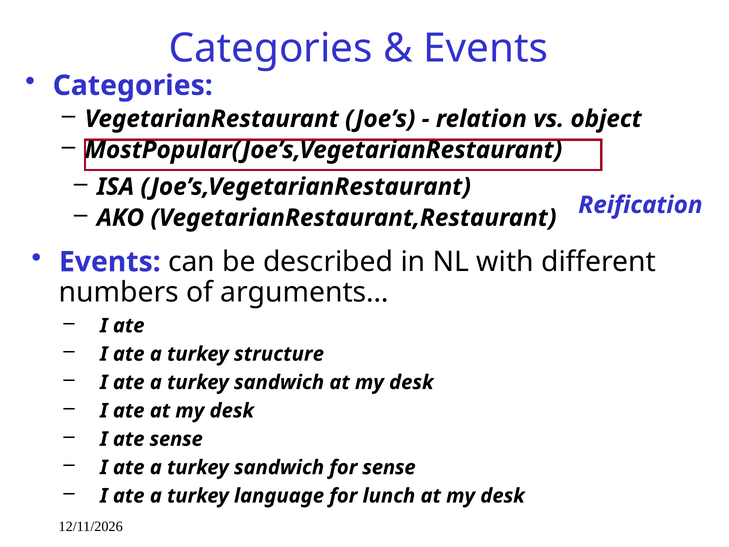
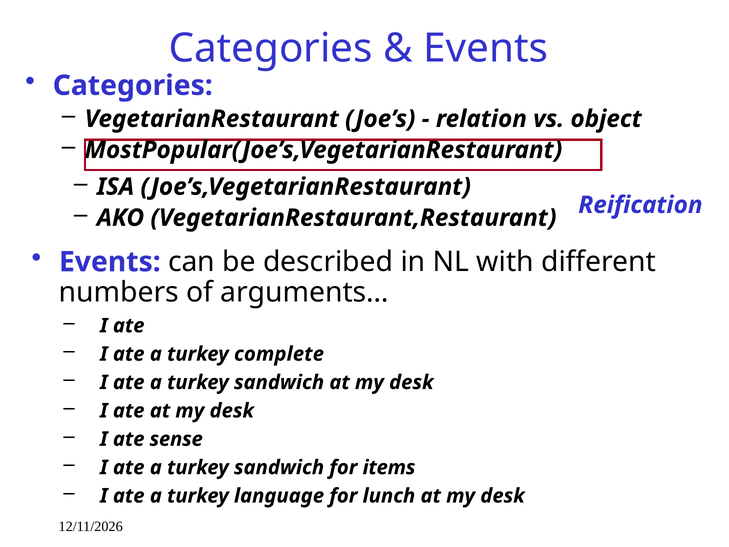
structure: structure -> complete
for sense: sense -> items
